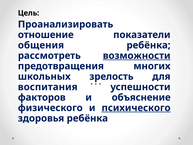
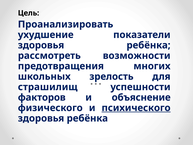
отношение: отношение -> ухудшение
общения at (41, 45): общения -> здоровья
возможности underline: present -> none
воспитания: воспитания -> страшилищ
